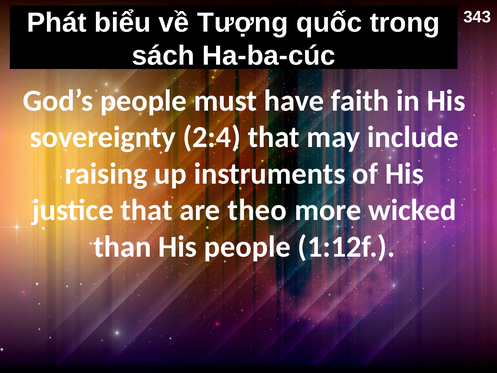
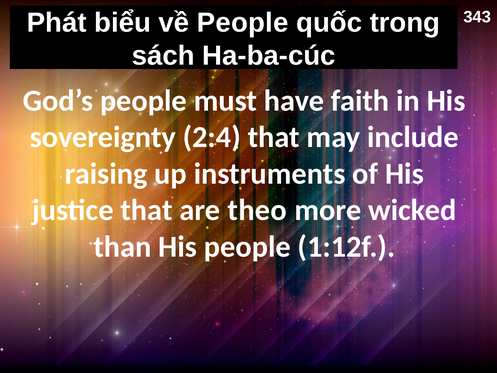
về Tượng: Tượng -> People
